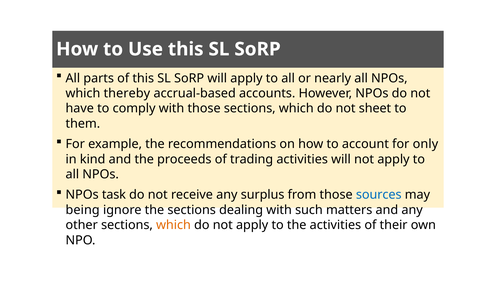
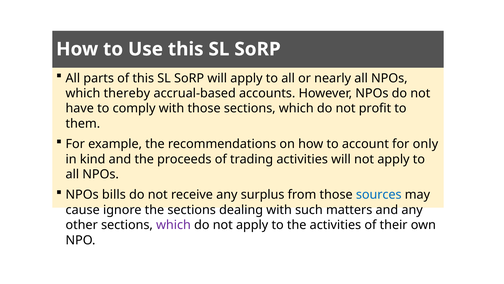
sheet: sheet -> profit
task: task -> bills
being: being -> cause
which at (173, 225) colour: orange -> purple
